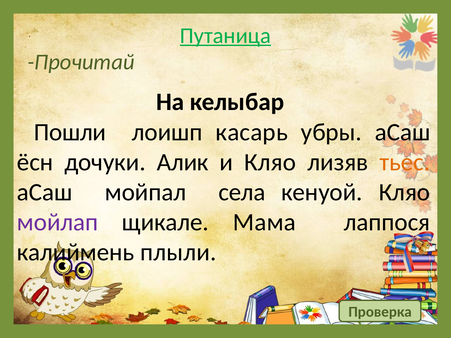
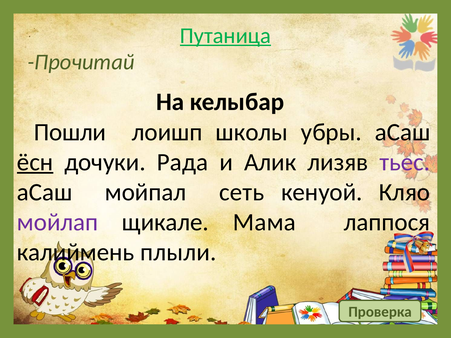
касарь: касарь -> школы
ёсн underline: none -> present
Алик: Алик -> Рада
и Кляо: Кляо -> Алик
тьес colour: orange -> purple
села: села -> сеть
